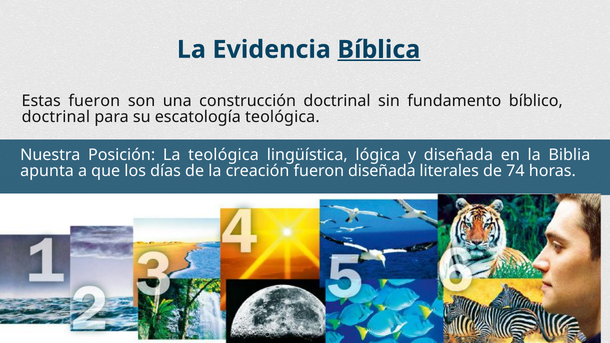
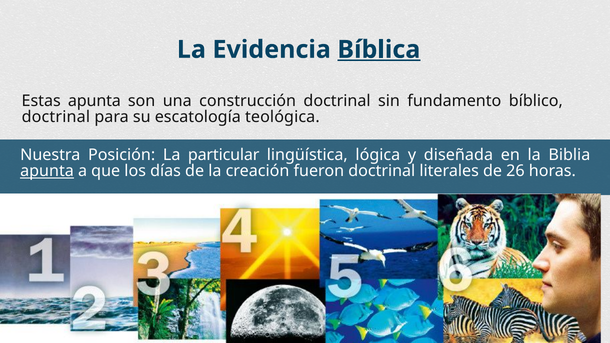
Estas fueron: fueron -> apunta
La teológica: teológica -> particular
apunta at (47, 171) underline: none -> present
fueron diseñada: diseñada -> doctrinal
74: 74 -> 26
